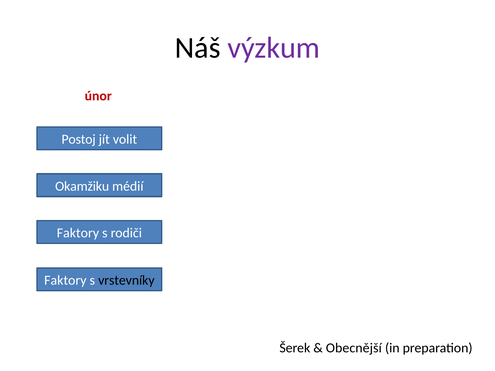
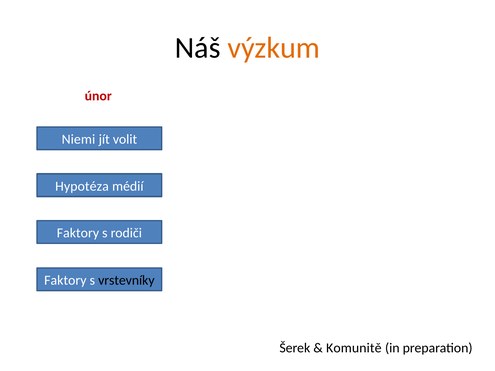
výzkum colour: purple -> orange
Postoj: Postoj -> Niemi
Okamžiku: Okamžiku -> Hypotéza
Obecnější: Obecnější -> Komunitě
